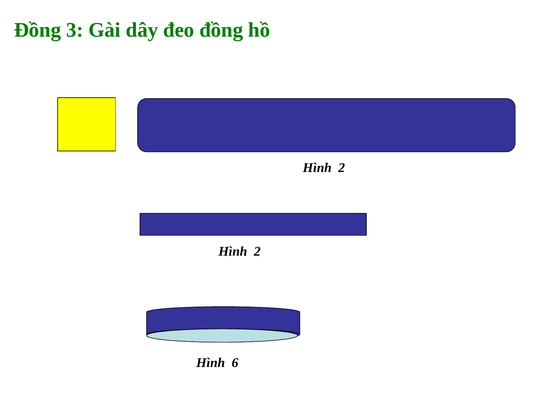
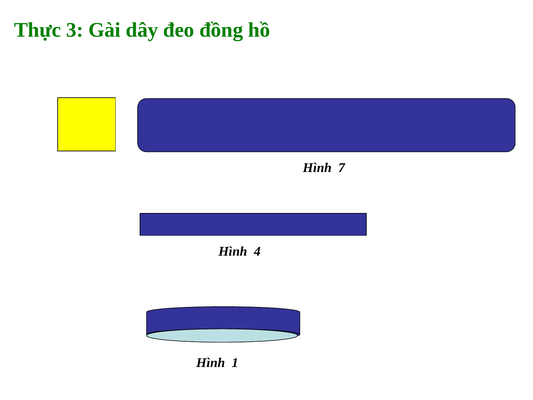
Đồng at (38, 30): Đồng -> Thực
2 at (342, 168): 2 -> 7
2 at (257, 251): 2 -> 4
6: 6 -> 1
